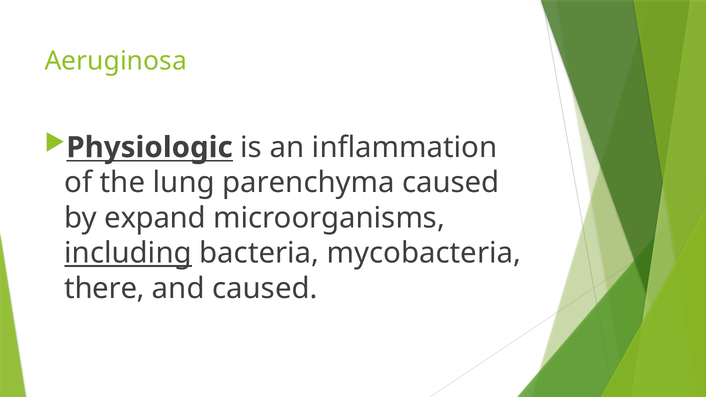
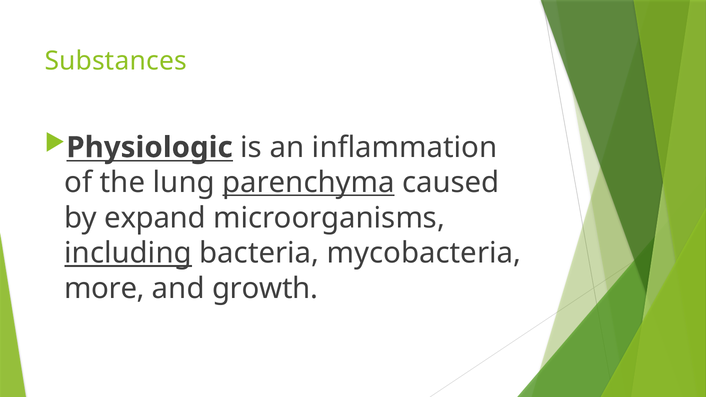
Aeruginosa: Aeruginosa -> Substances
parenchyma underline: none -> present
there: there -> more
and caused: caused -> growth
